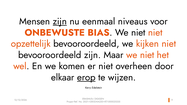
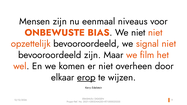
zijn at (60, 21) underline: present -> none
kijken: kijken -> signal
Maar we niet: niet -> film
